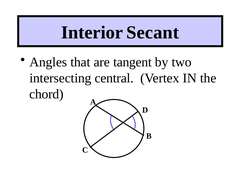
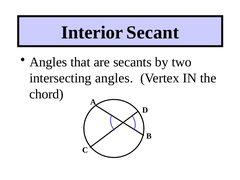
tangent: tangent -> secants
intersecting central: central -> angles
